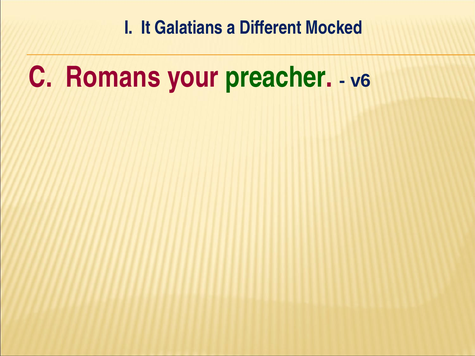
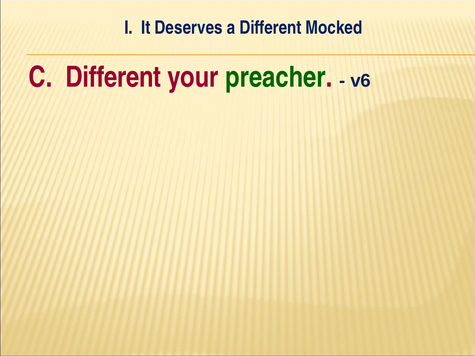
Galatians: Galatians -> Deserves
C Romans: Romans -> Different
